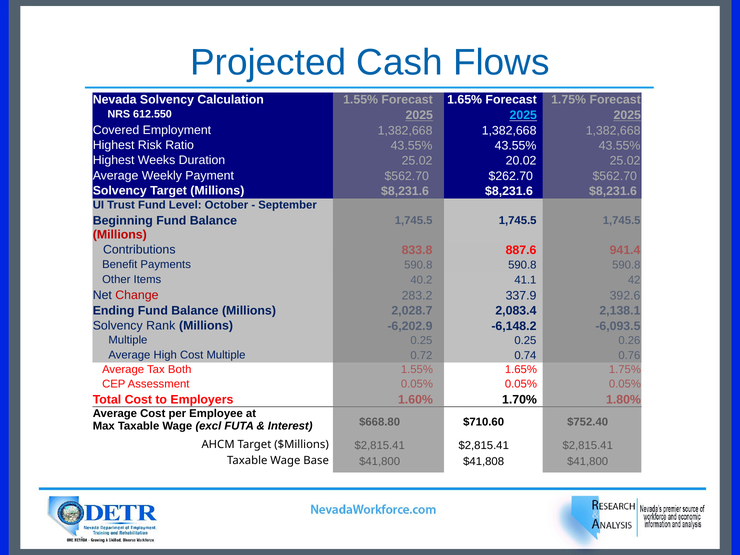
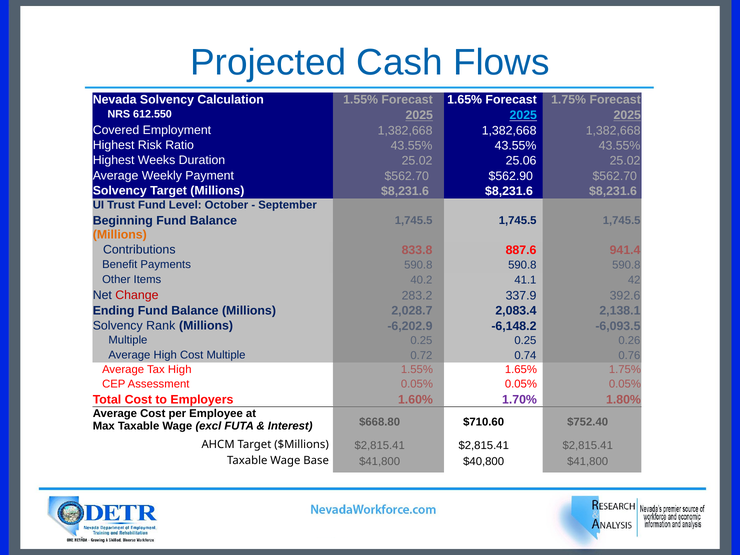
20.02: 20.02 -> 25.06
$262.70: $262.70 -> $562.90
Millions at (120, 235) colour: red -> orange
Tax Both: Both -> High
1.70% colour: black -> purple
$41,808: $41,808 -> $40,800
